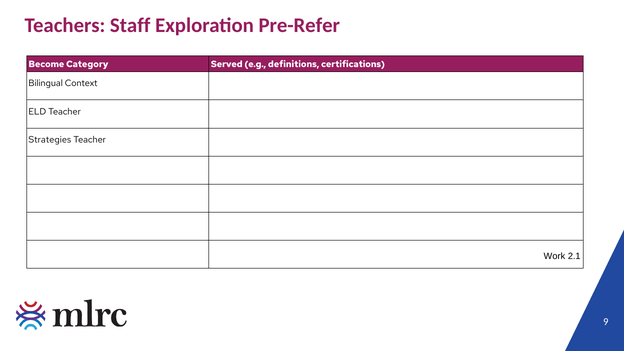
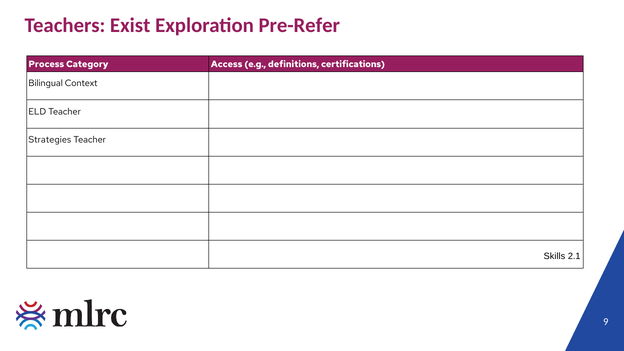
Staff: Staff -> Exist
Become: Become -> Process
Served: Served -> Access
Work: Work -> Skills
